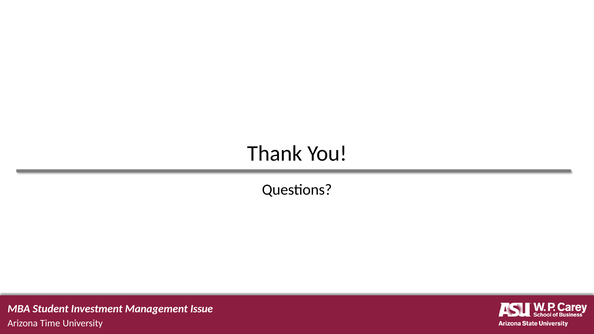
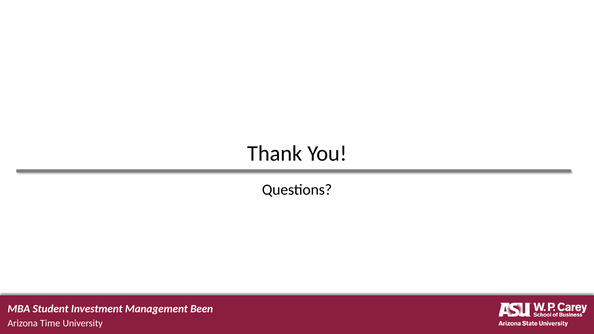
Issue: Issue -> Been
